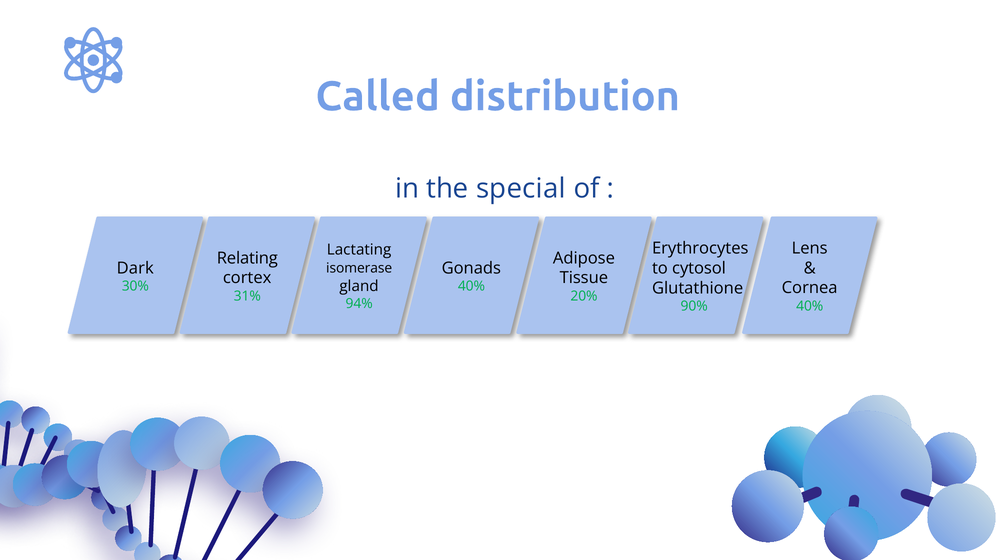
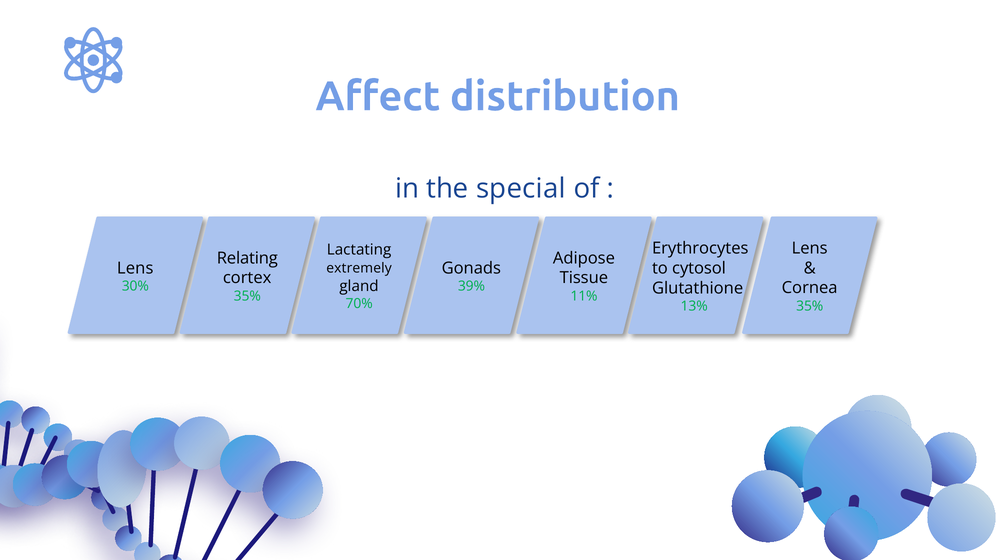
Called: Called -> Affect
Dark at (135, 268): Dark -> Lens
isomerase: isomerase -> extremely
40% at (471, 286): 40% -> 39%
31% at (247, 296): 31% -> 35%
20%: 20% -> 11%
94%: 94% -> 70%
40% at (810, 306): 40% -> 35%
90%: 90% -> 13%
